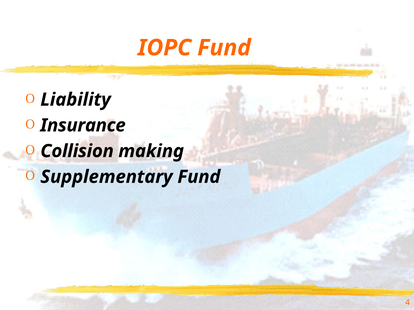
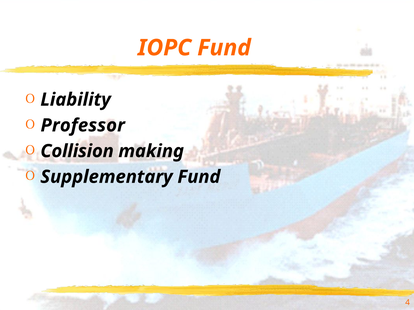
Insurance: Insurance -> Professor
